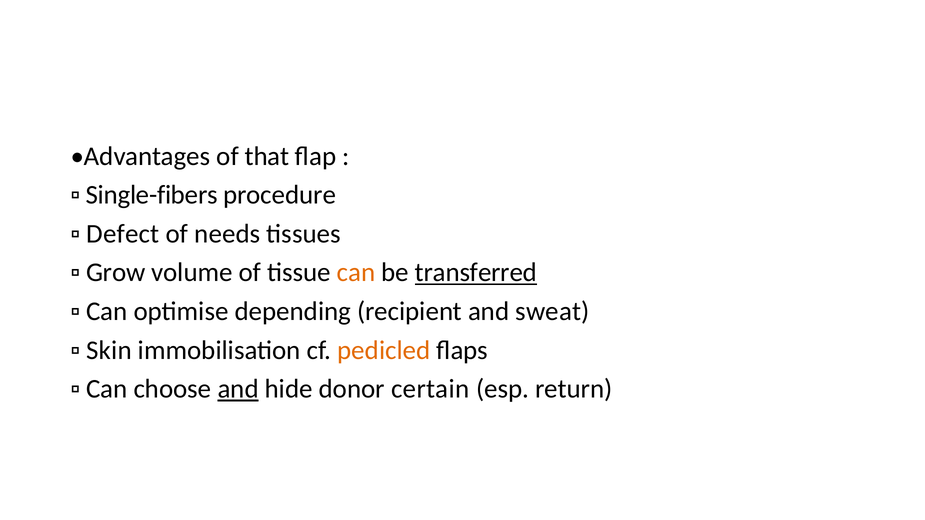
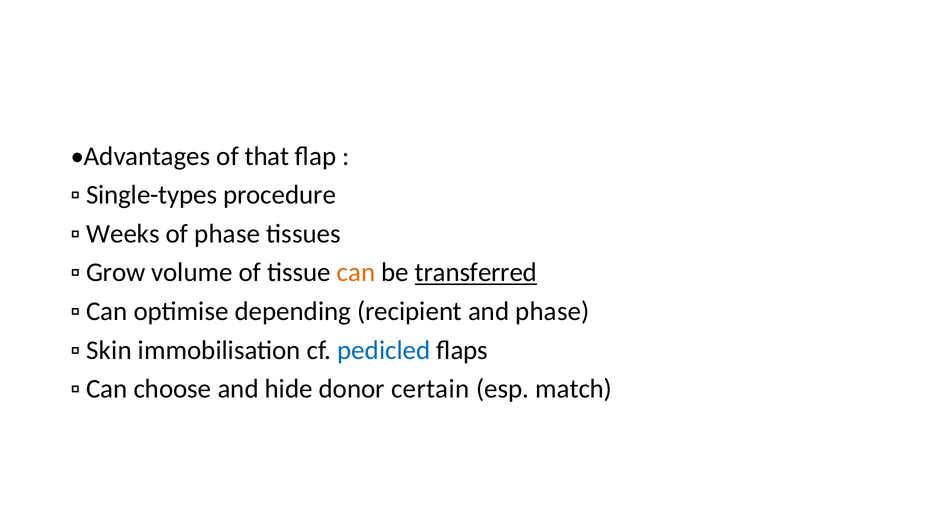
Single-fibers: Single-fibers -> Single-types
Defect: Defect -> Weeks
of needs: needs -> phase
and sweat: sweat -> phase
pedicled colour: orange -> blue
and at (238, 389) underline: present -> none
return: return -> match
